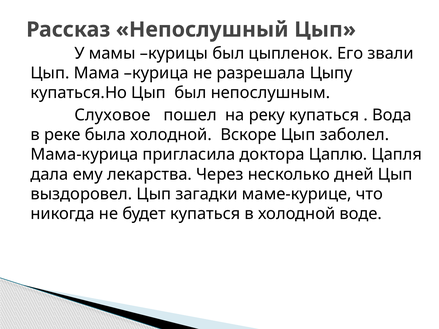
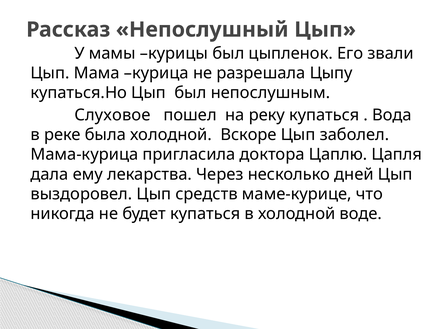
загадки: загадки -> средств
